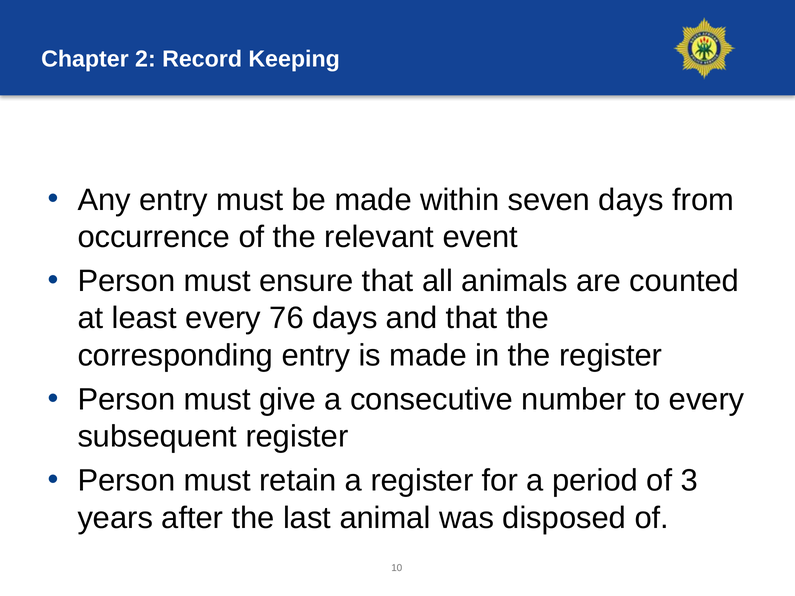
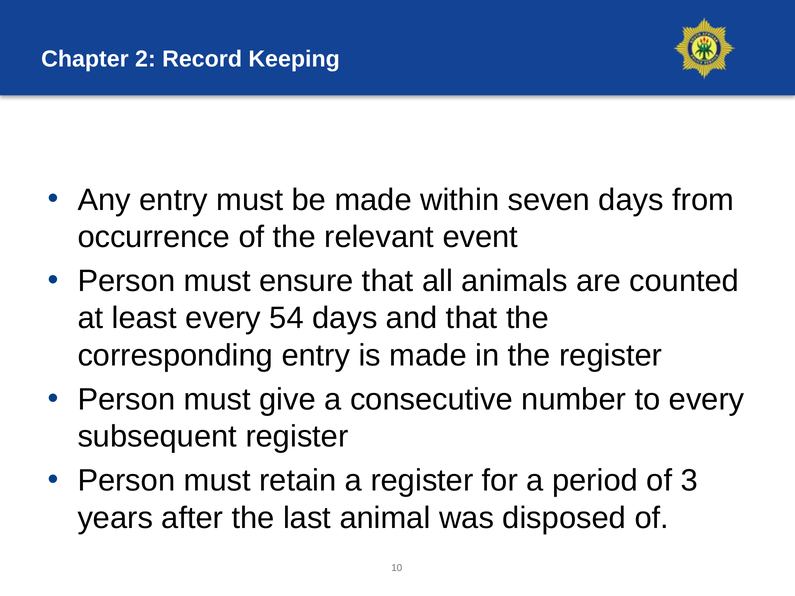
76: 76 -> 54
